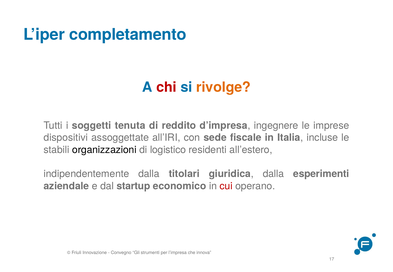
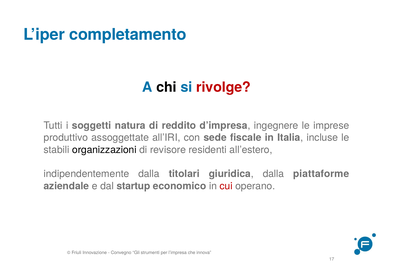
chi colour: red -> black
rivolge colour: orange -> red
tenuta: tenuta -> natura
dispositivi: dispositivi -> produttivo
logistico: logistico -> revisore
esperimenti: esperimenti -> piattaforme
